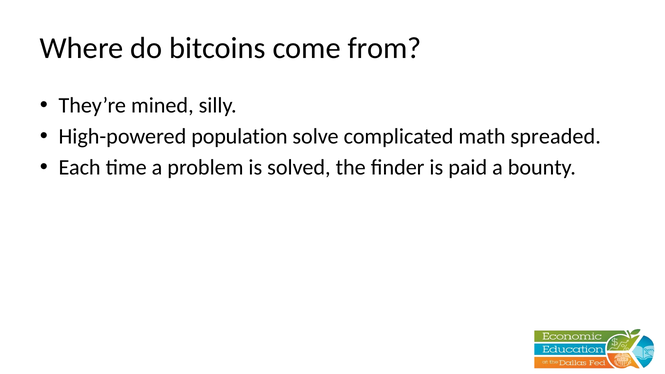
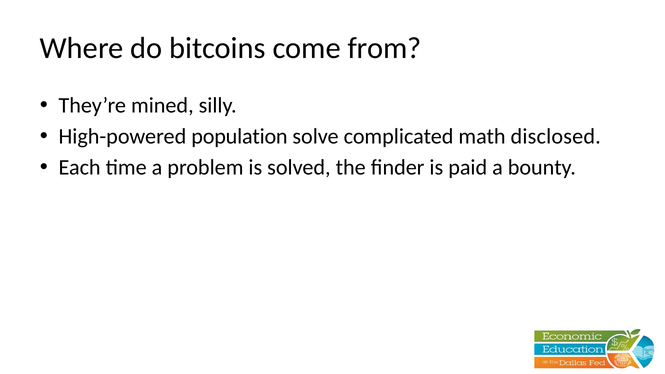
spreaded: spreaded -> disclosed
